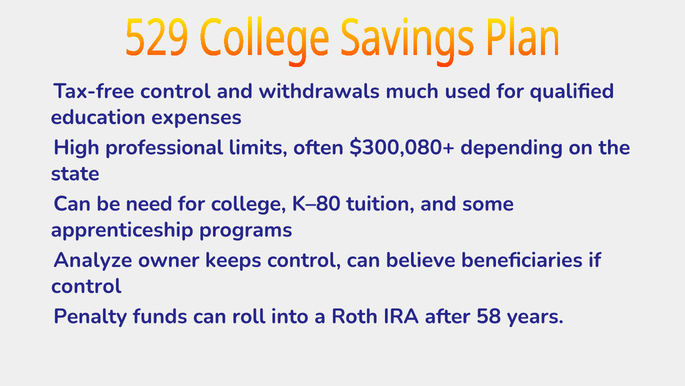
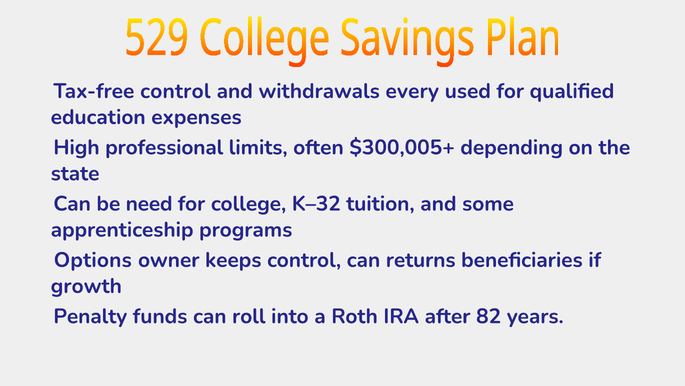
much: much -> every
$300,080+: $300,080+ -> $300,005+
K–80: K–80 -> K–32
Analyze: Analyze -> Options
believe: believe -> returns
control at (86, 285): control -> growth
58: 58 -> 82
